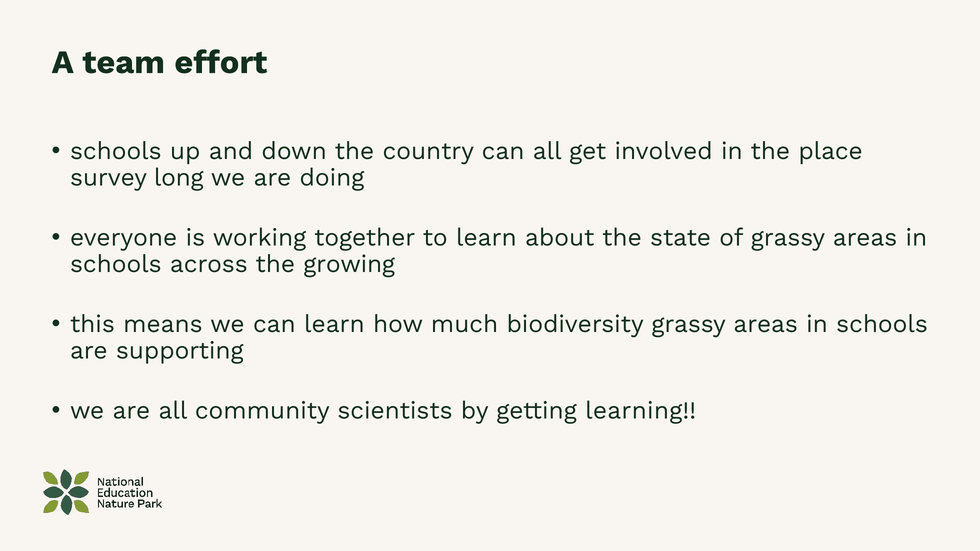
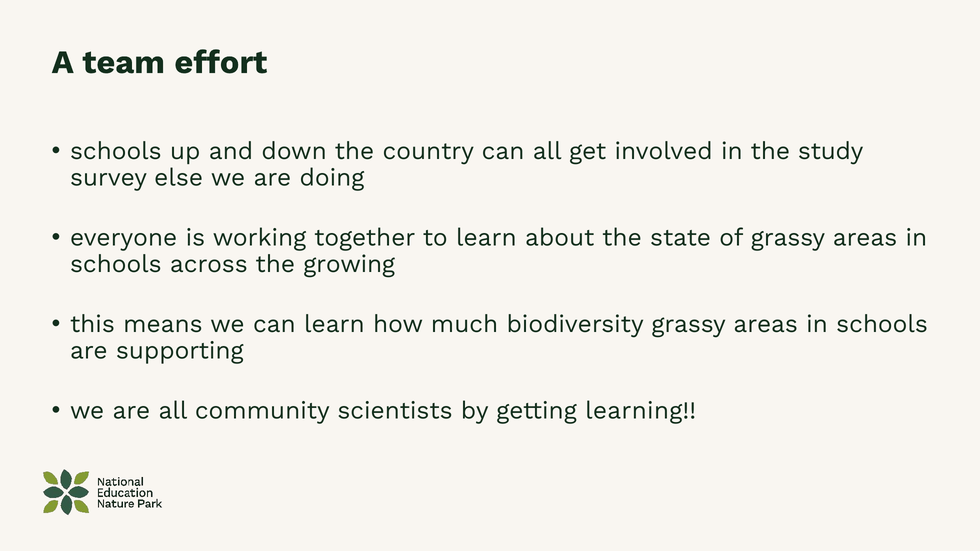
place: place -> study
long: long -> else
